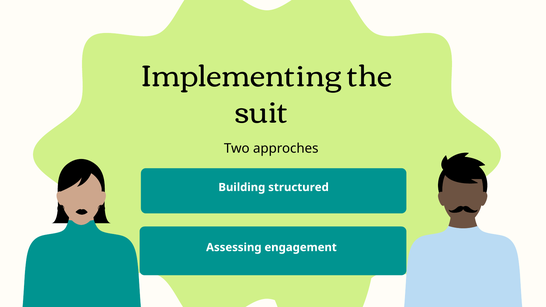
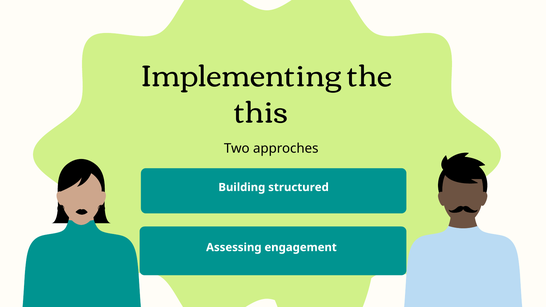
suit: suit -> this
